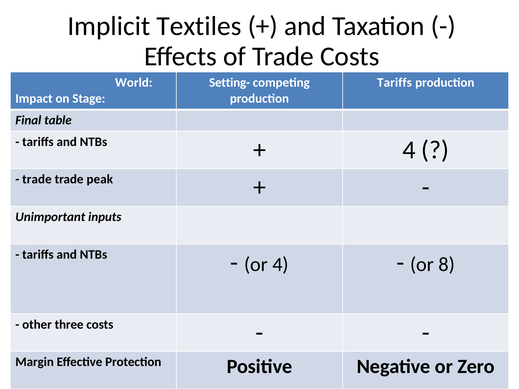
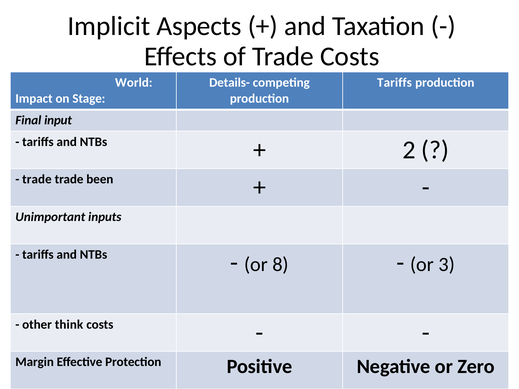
Textiles: Textiles -> Aspects
Setting-: Setting- -> Details-
table: table -> input
4 at (409, 150): 4 -> 2
peak: peak -> been
or 4: 4 -> 8
8: 8 -> 3
three: three -> think
